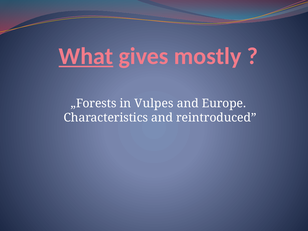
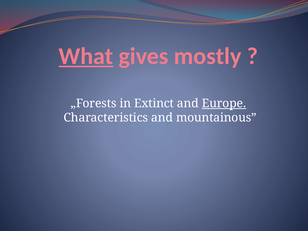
Vulpes: Vulpes -> Extinct
Europe underline: none -> present
reintroduced: reintroduced -> mountainous
